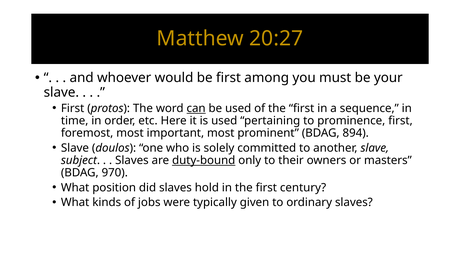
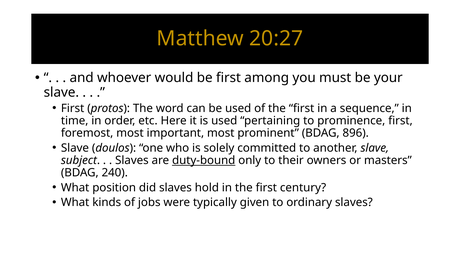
can underline: present -> none
894: 894 -> 896
970: 970 -> 240
